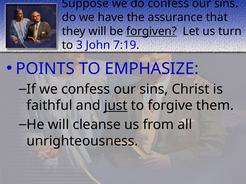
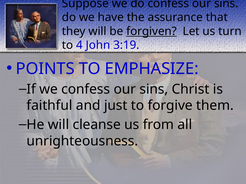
3: 3 -> 4
7:19: 7:19 -> 3:19
just underline: present -> none
